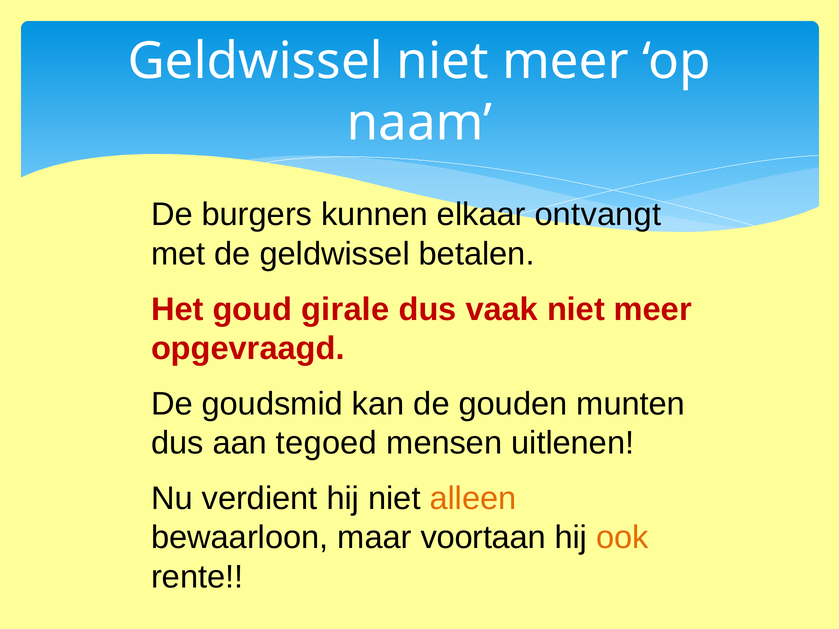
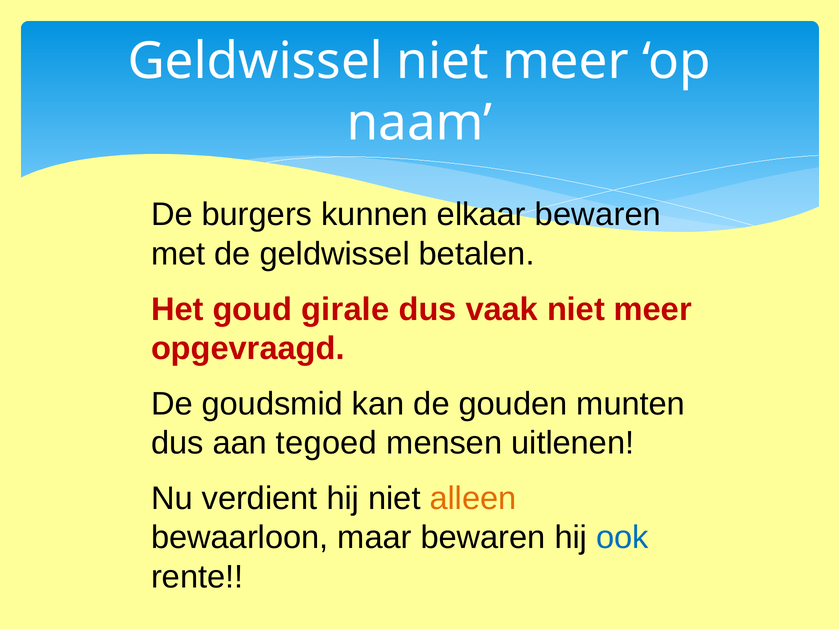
elkaar ontvangt: ontvangt -> bewaren
maar voortaan: voortaan -> bewaren
ook colour: orange -> blue
